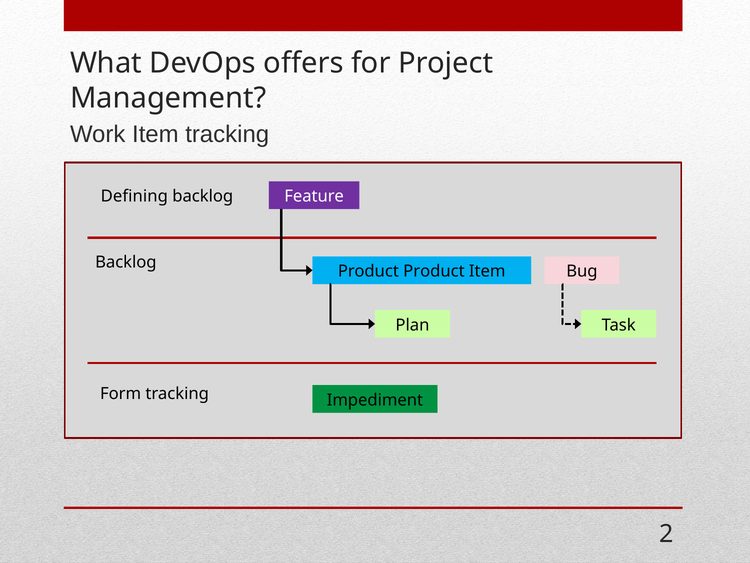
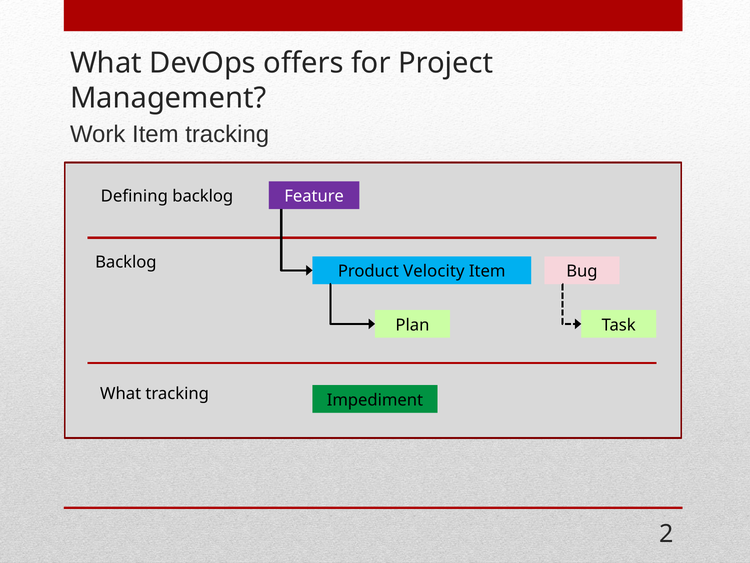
Product Product: Product -> Velocity
Form at (121, 393): Form -> What
